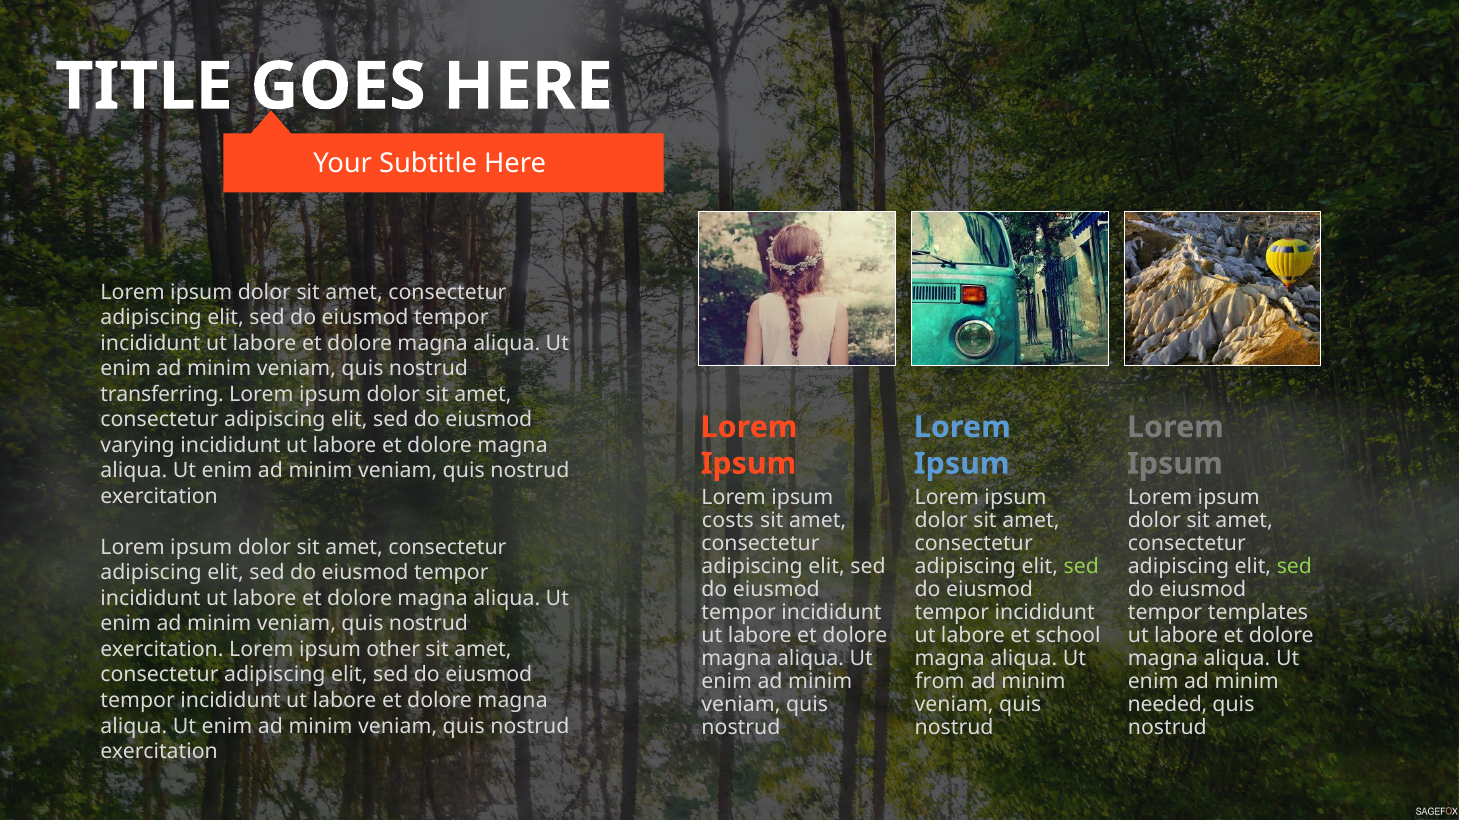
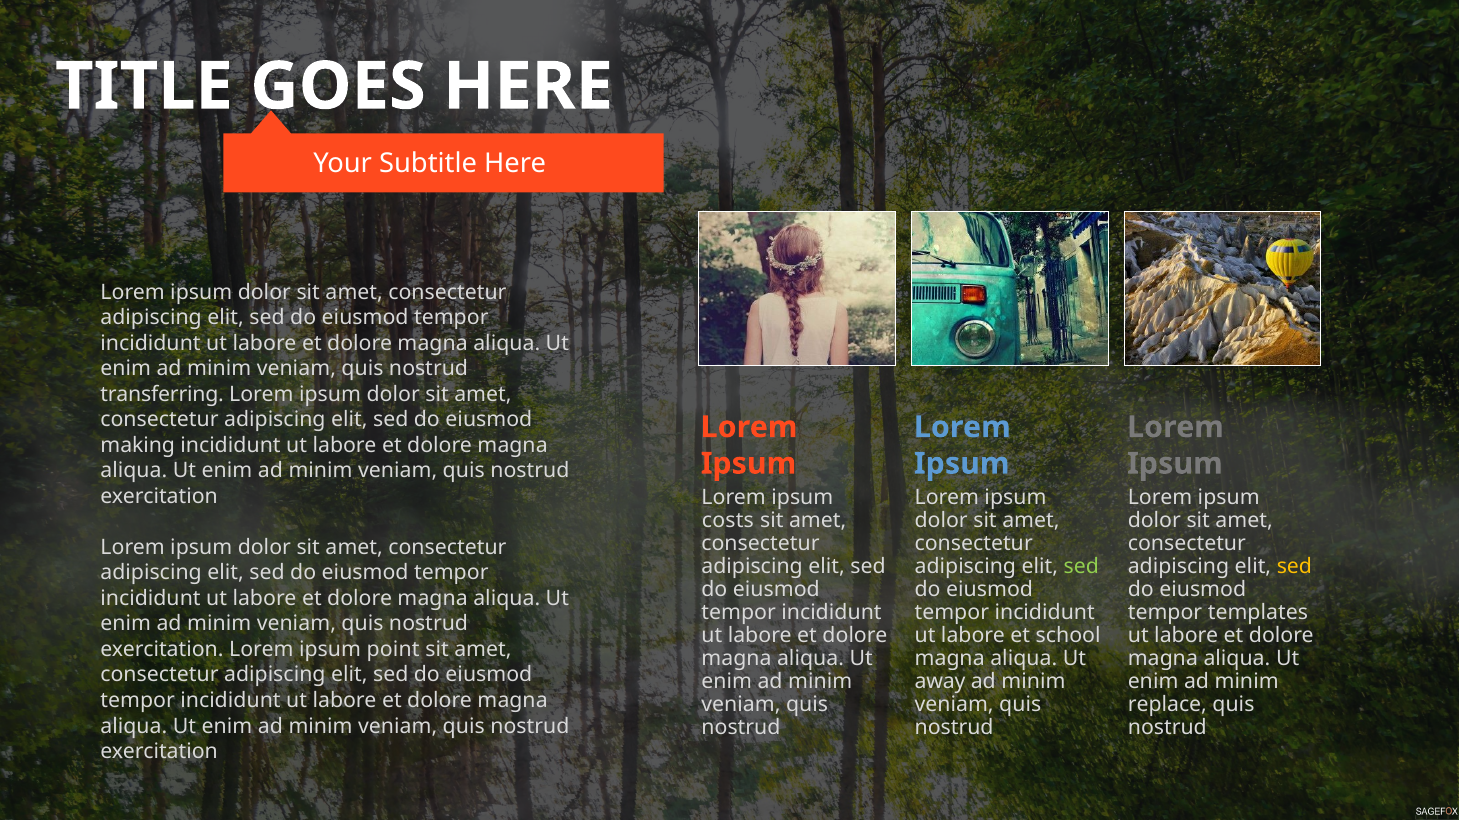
varying: varying -> making
sed at (1294, 567) colour: light green -> yellow
other: other -> point
from: from -> away
needed: needed -> replace
